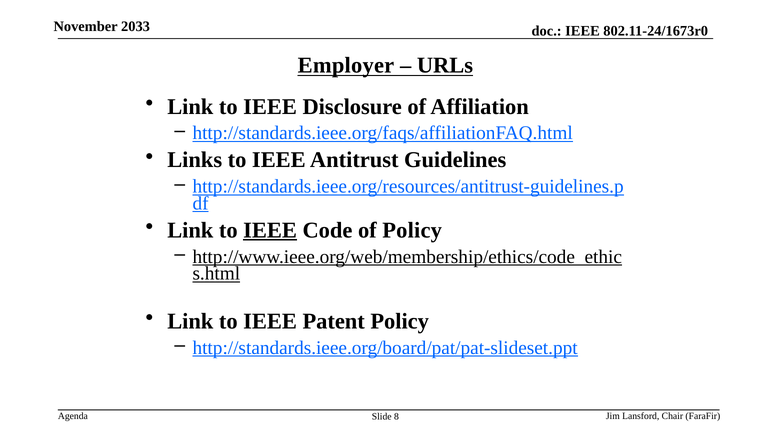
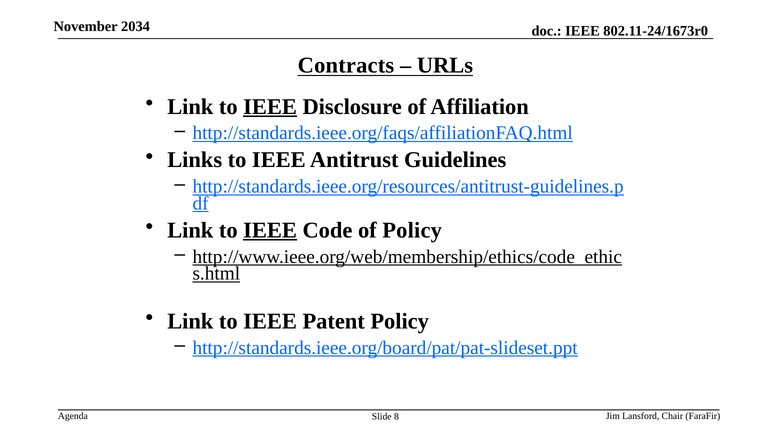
2033: 2033 -> 2034
Employer: Employer -> Contracts
IEEE at (270, 106) underline: none -> present
